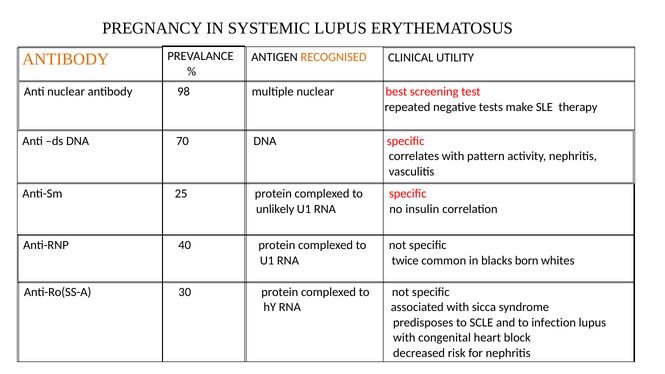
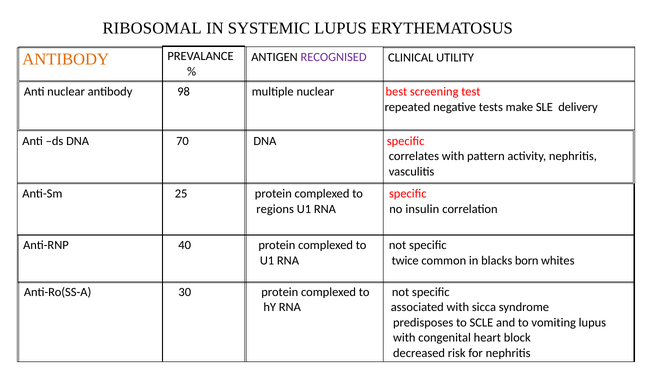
PREGNANCY: PREGNANCY -> RIBOSOMAL
RECOGNISED colour: orange -> purple
therapy: therapy -> delivery
unlikely: unlikely -> regions
infection: infection -> vomiting
